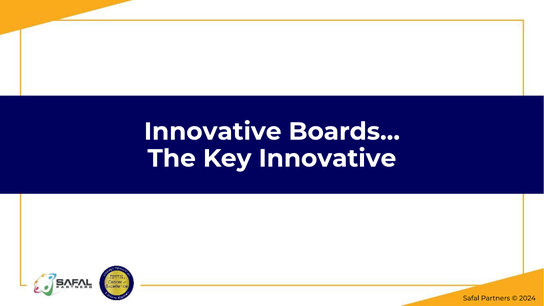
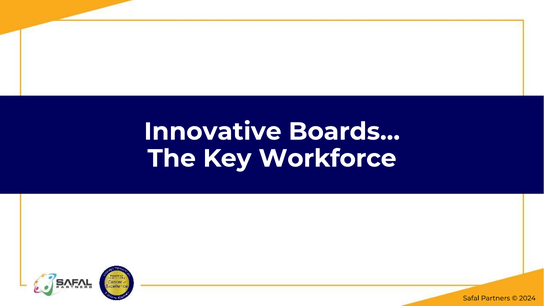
Key Innovative: Innovative -> Workforce
